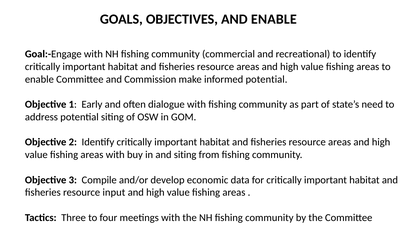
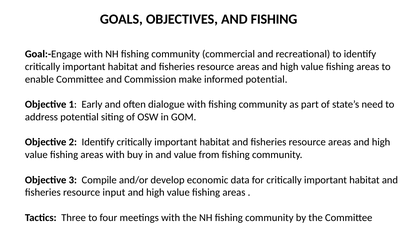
AND ENABLE: ENABLE -> FISHING
and siting: siting -> value
